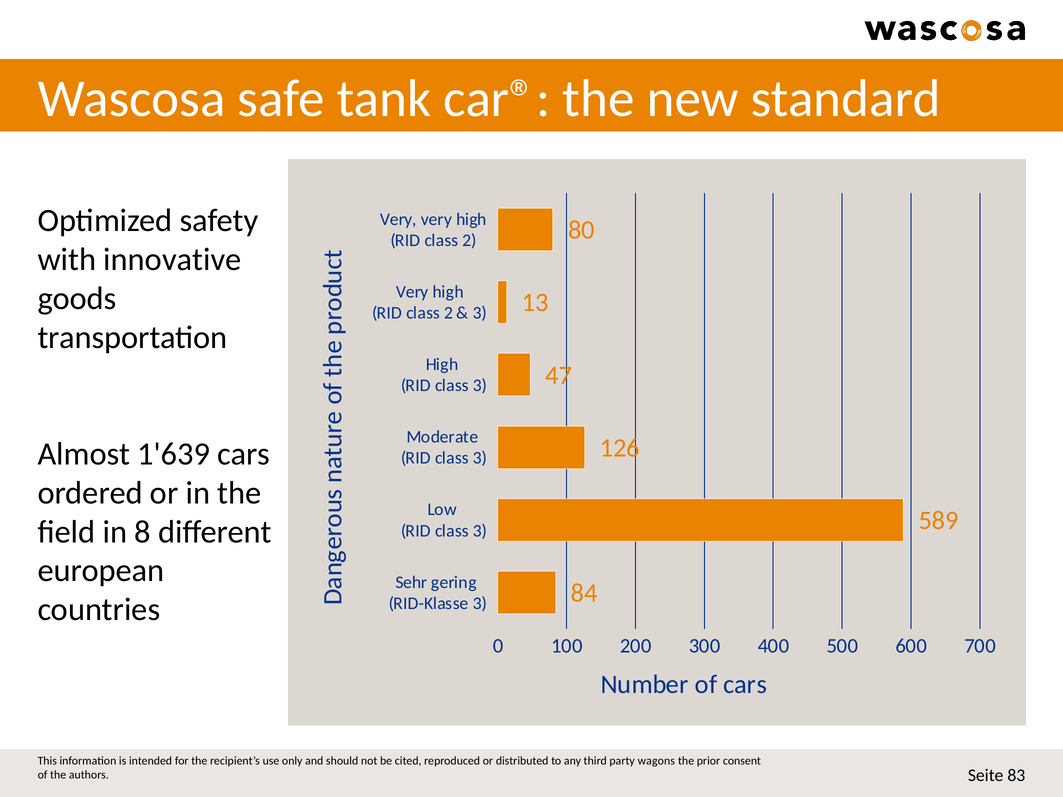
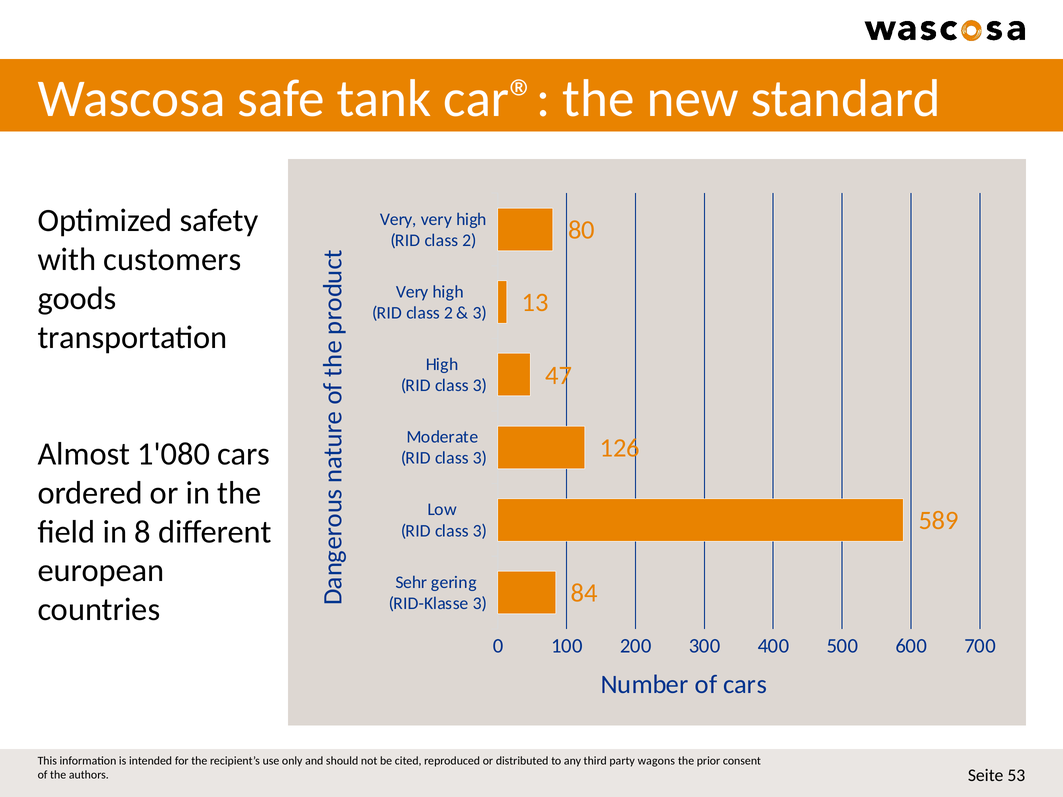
innovative: innovative -> customers
1'639: 1'639 -> 1'080
83: 83 -> 53
